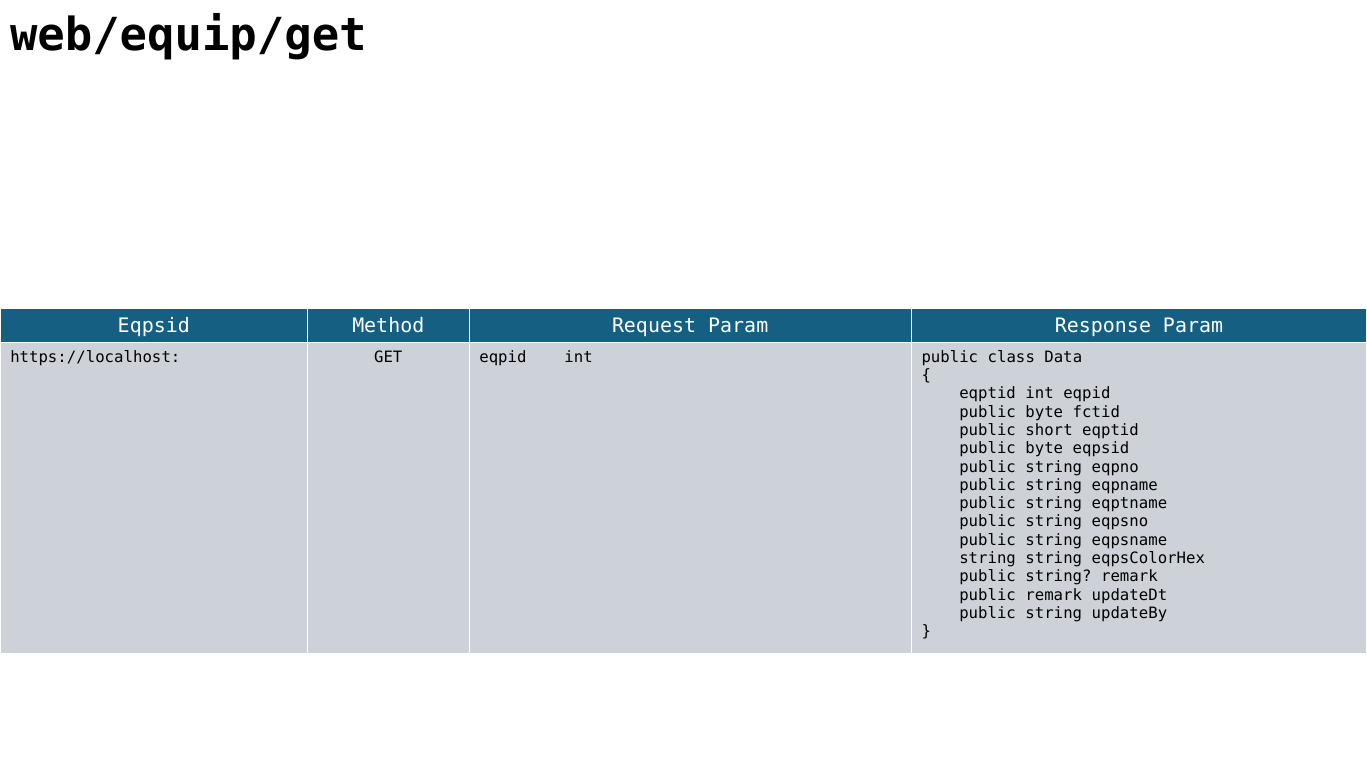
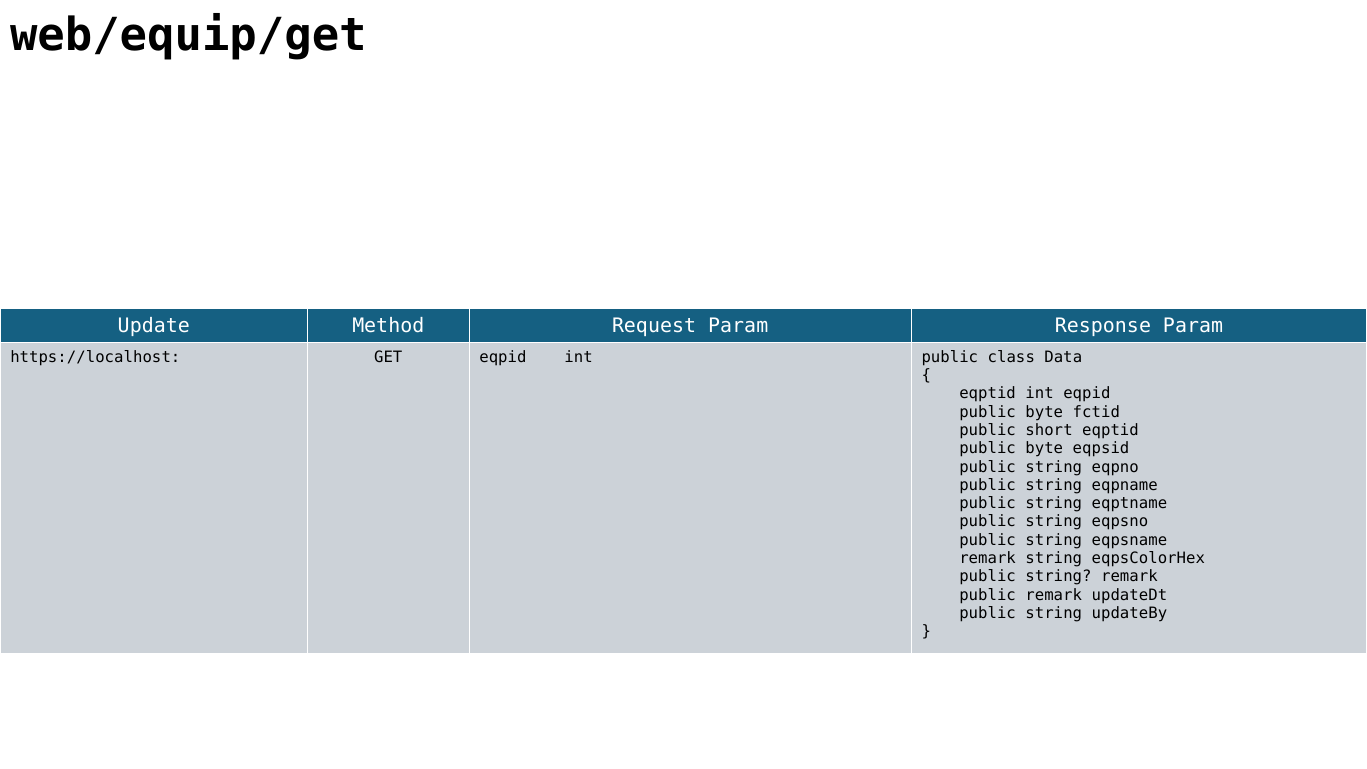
Eqpsid at (154, 326): Eqpsid -> Update
string at (988, 558): string -> remark
